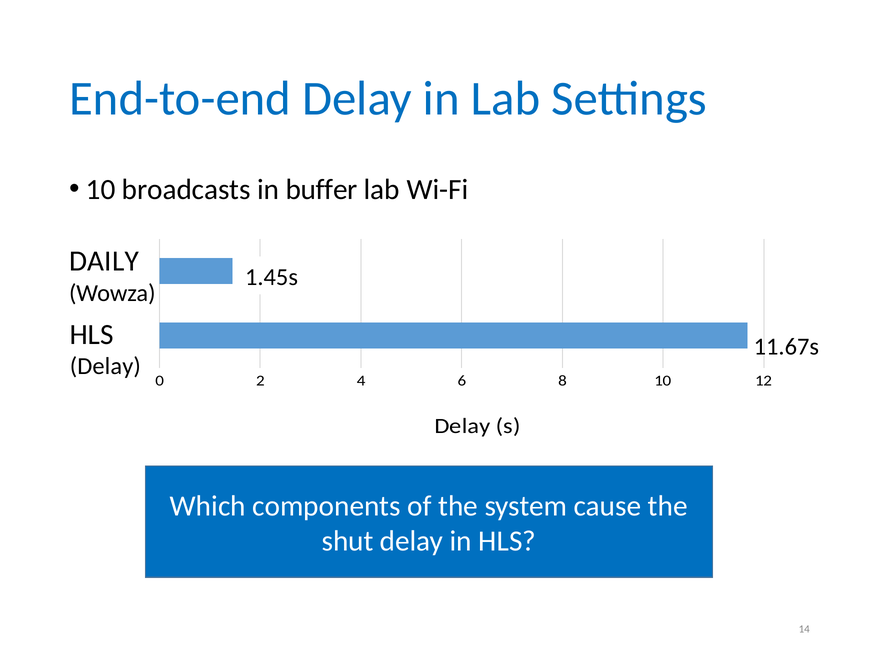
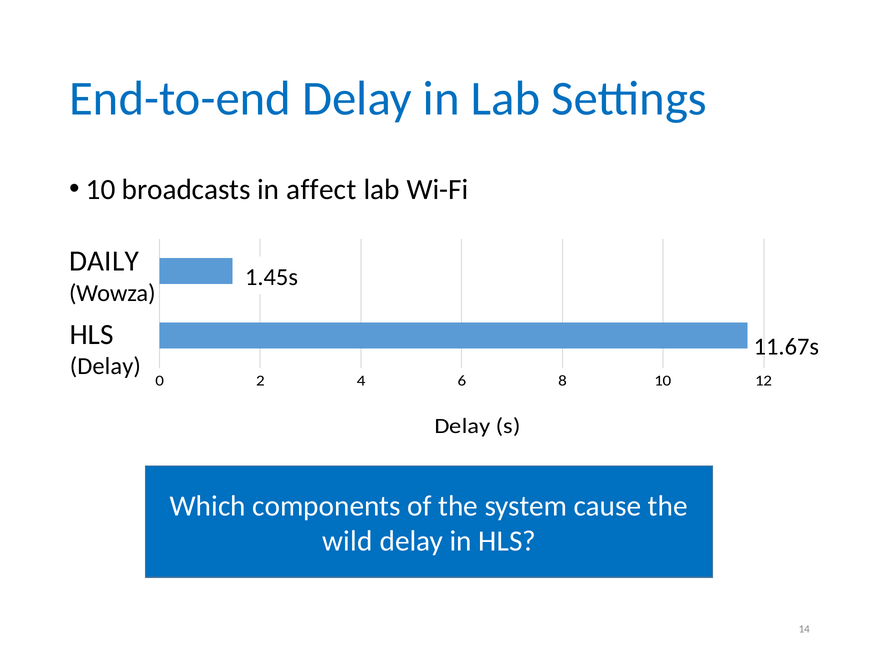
buffer: buffer -> affect
shut: shut -> wild
